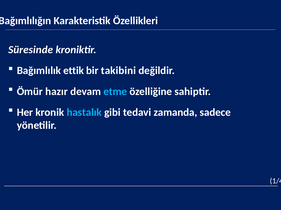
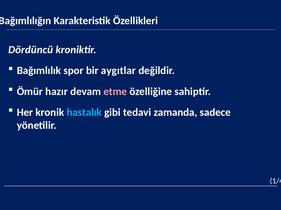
Süresinde: Süresinde -> Dördüncü
ettik: ettik -> spor
takibini: takibini -> aygıtlar
etme colour: light blue -> pink
